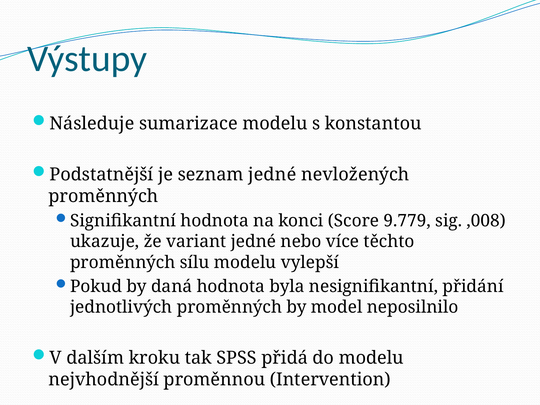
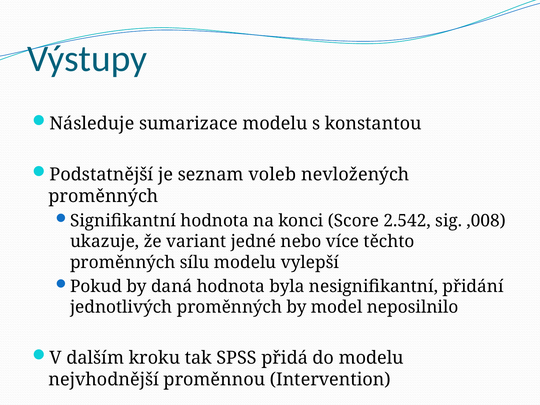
seznam jedné: jedné -> voleb
9.779: 9.779 -> 2.542
